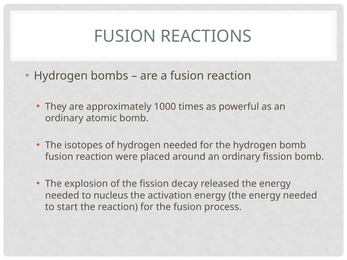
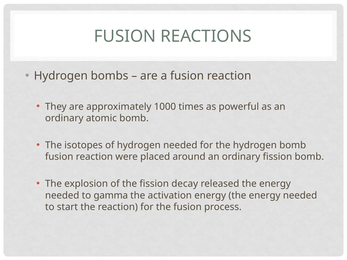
nucleus: nucleus -> gamma
